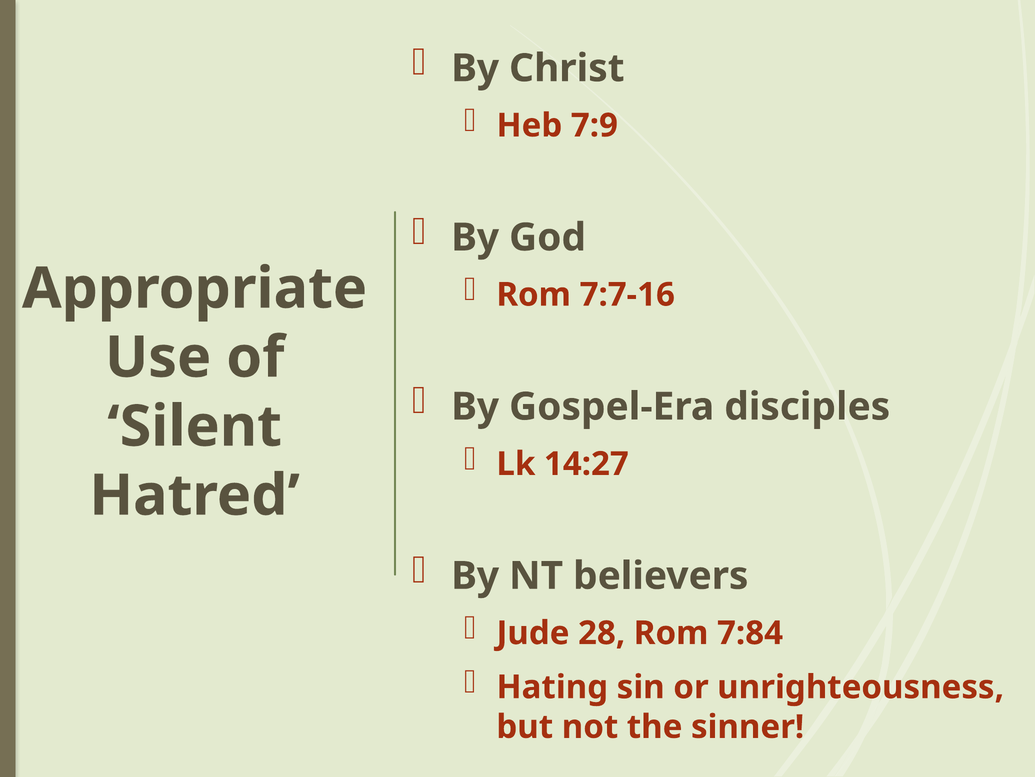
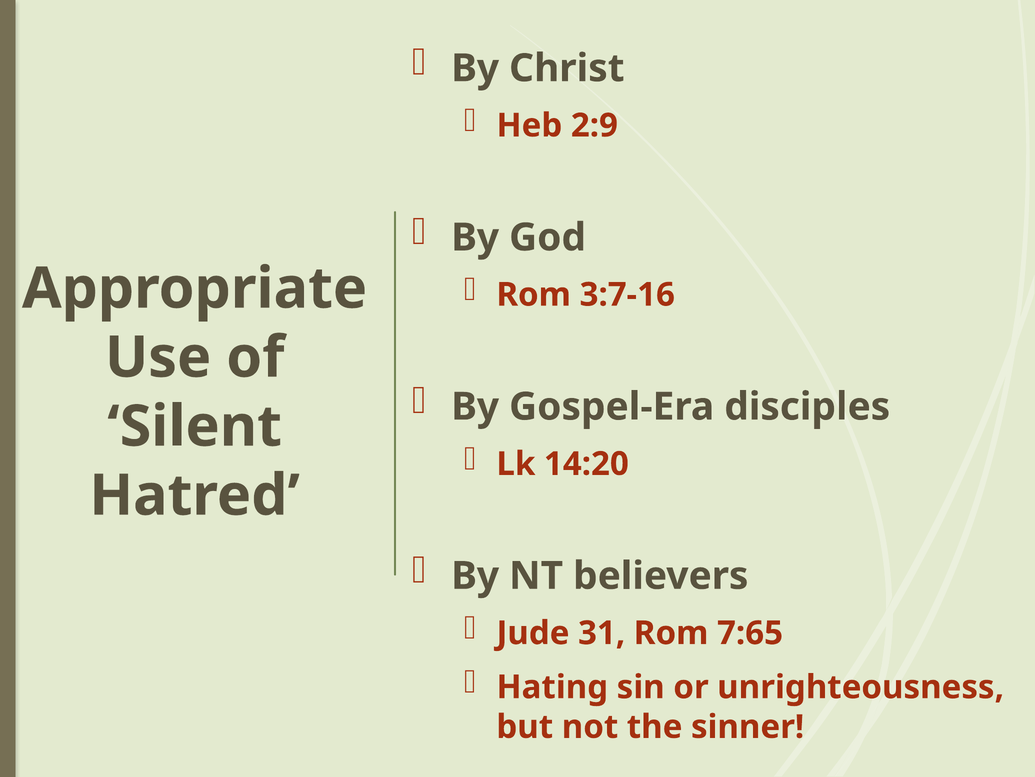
7:9: 7:9 -> 2:9
7:7-16: 7:7-16 -> 3:7-16
14:27: 14:27 -> 14:20
28: 28 -> 31
7:84: 7:84 -> 7:65
